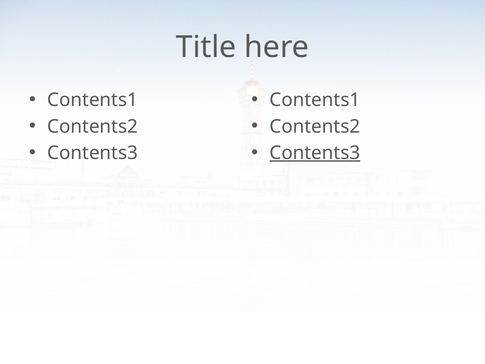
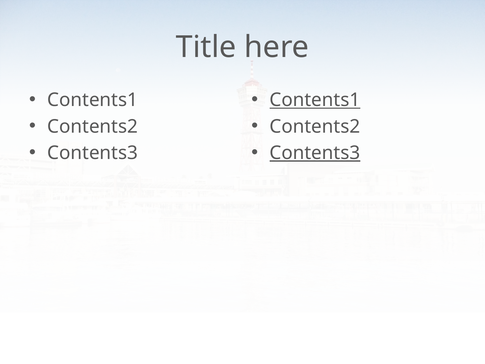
Contents1 at (315, 100) underline: none -> present
